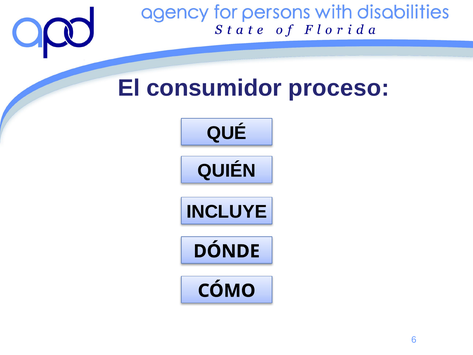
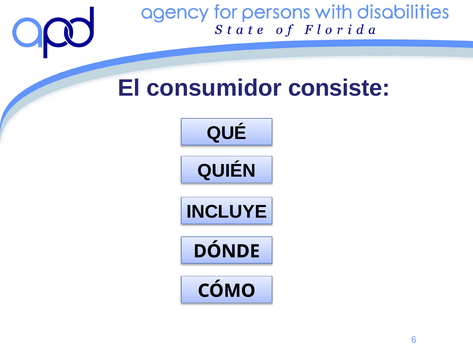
proceso: proceso -> consiste
